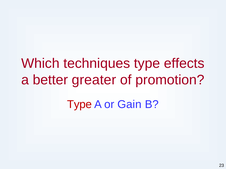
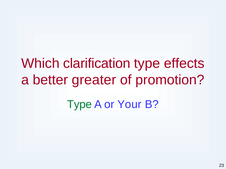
techniques: techniques -> clarification
Type at (80, 105) colour: red -> green
Gain: Gain -> Your
